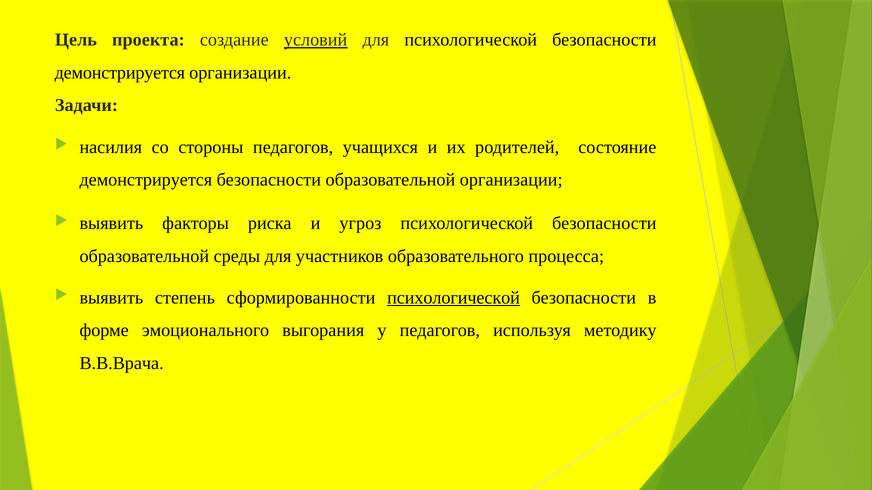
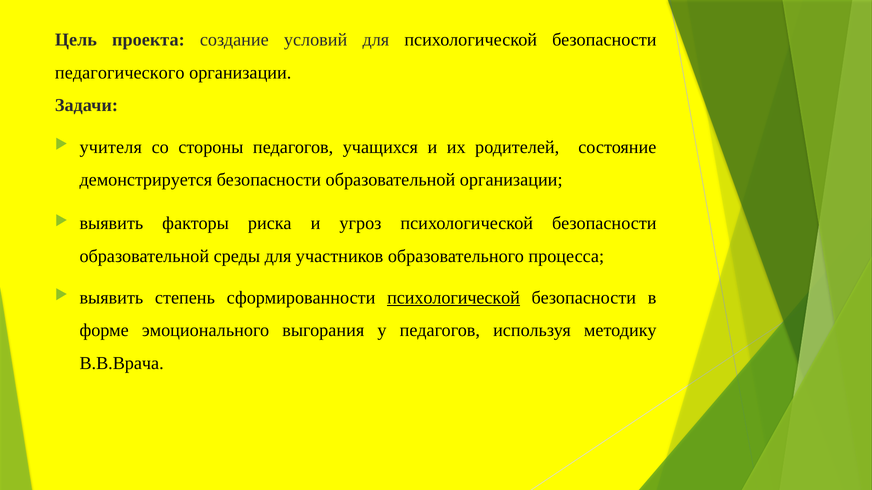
условий underline: present -> none
демонстрируется at (120, 73): демонстрируется -> педагогического
насилия: насилия -> учителя
